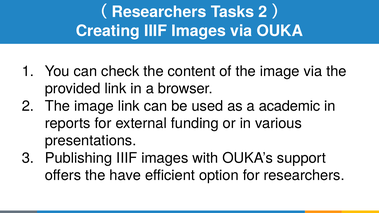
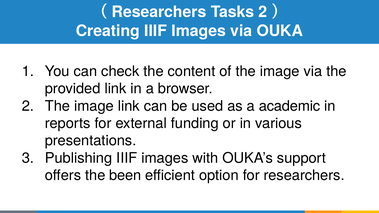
have: have -> been
